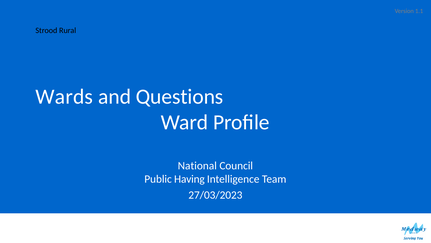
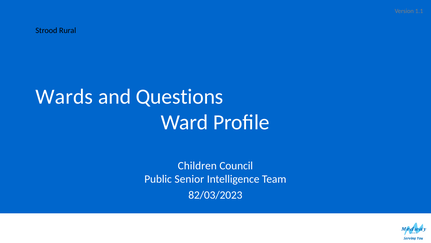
National: National -> Children
Having: Having -> Senior
27/03/2023: 27/03/2023 -> 82/03/2023
